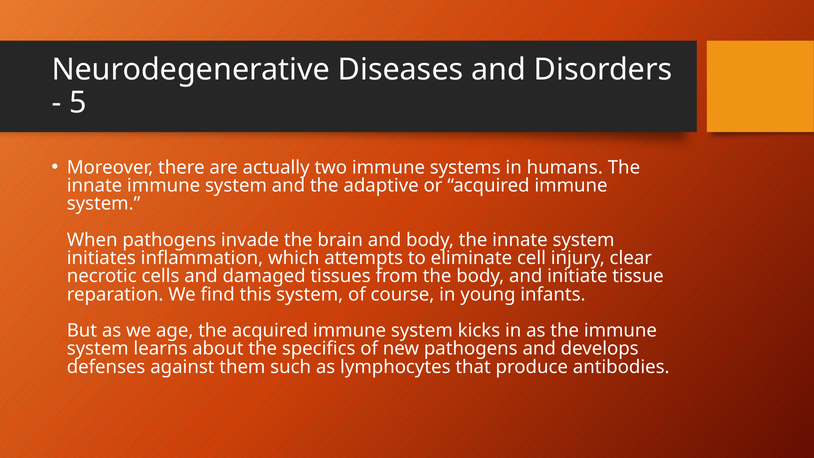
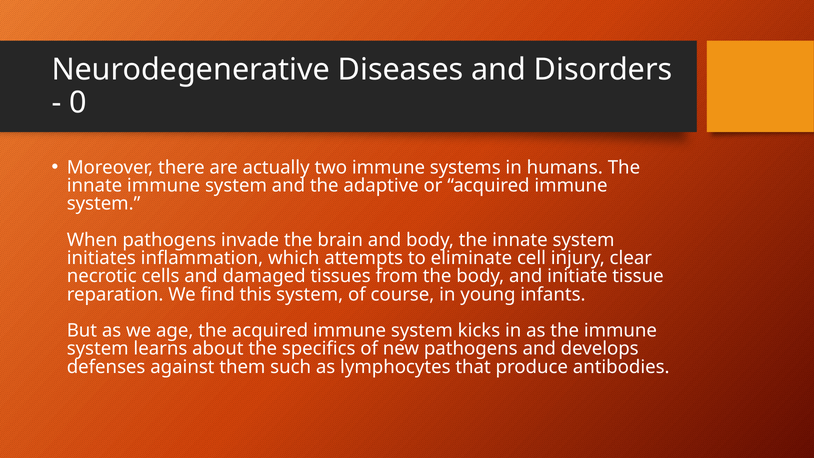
5: 5 -> 0
